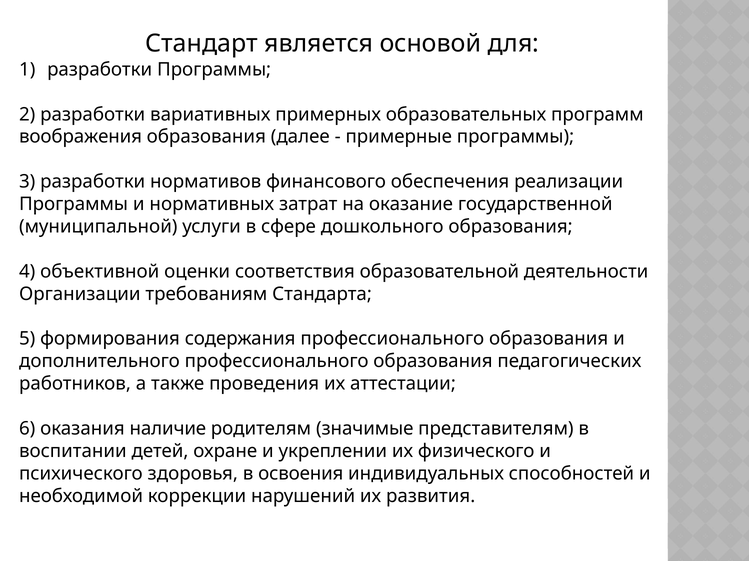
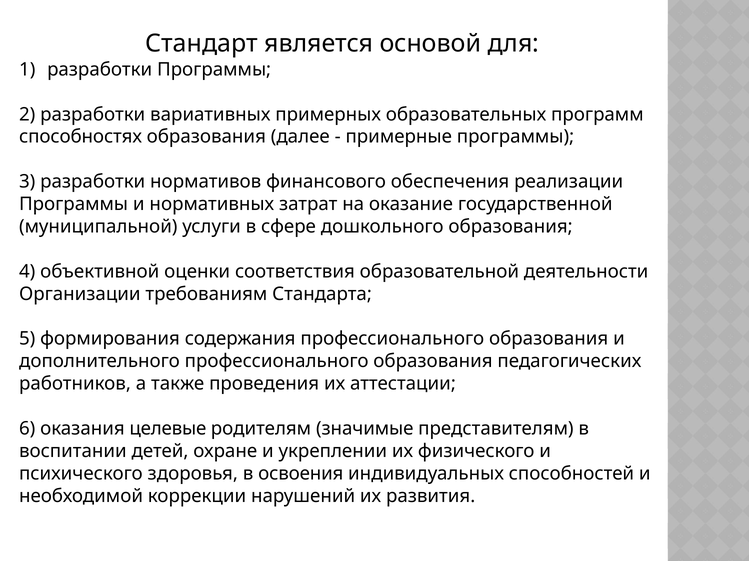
воображения: воображения -> способностях
наличие: наличие -> целевые
